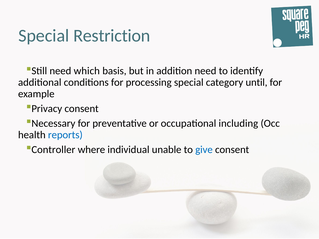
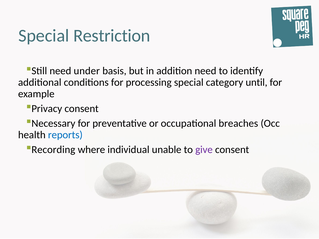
which: which -> under
including: including -> breaches
Controller: Controller -> Recording
give colour: blue -> purple
